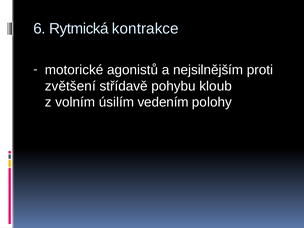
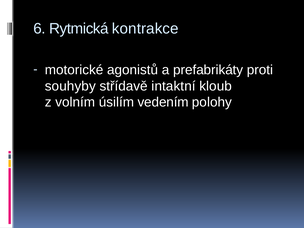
nejsilnějším: nejsilnějším -> prefabrikáty
zvětšení: zvětšení -> souhyby
pohybu: pohybu -> intaktní
